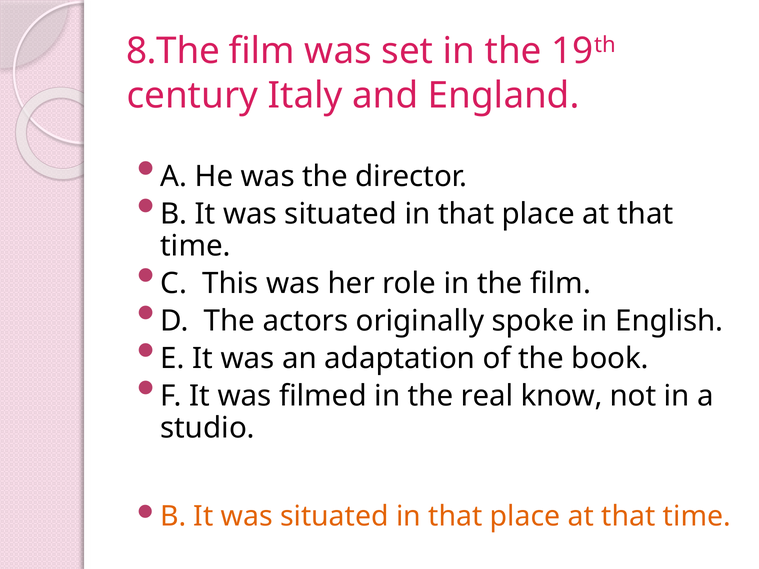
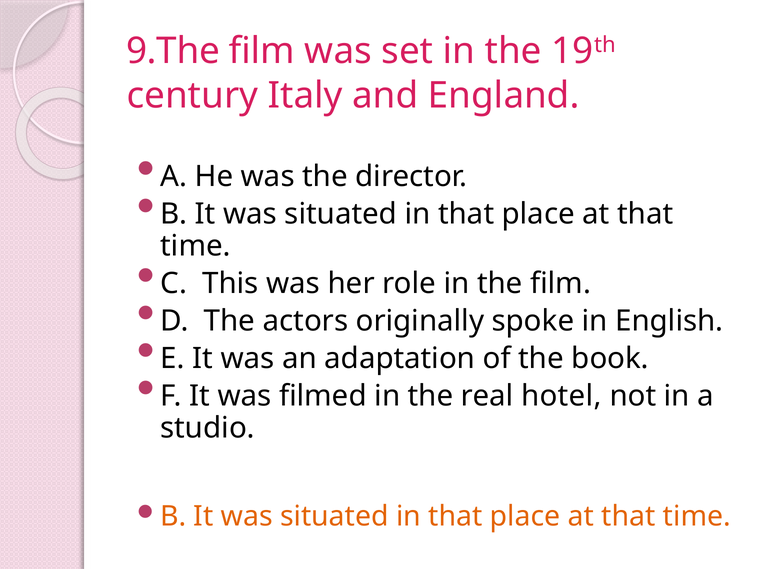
8.The: 8.The -> 9.The
know: know -> hotel
